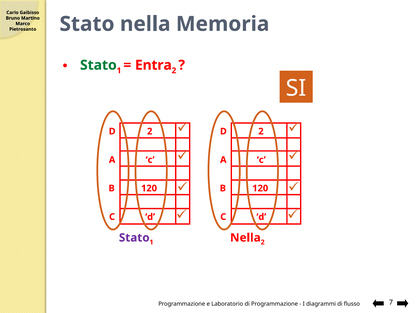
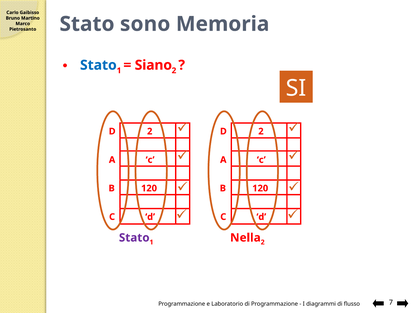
Stato nella: nella -> sono
Stato at (98, 65) colour: green -> blue
Entra: Entra -> Siano
